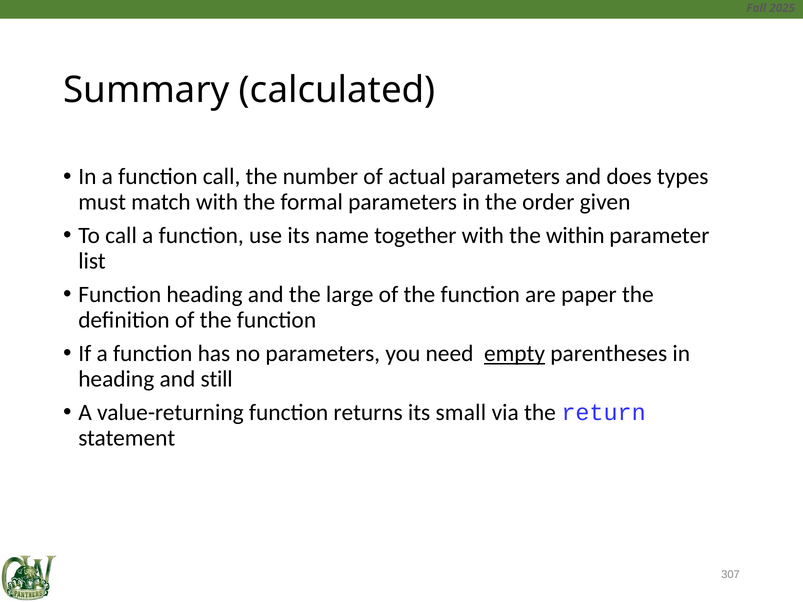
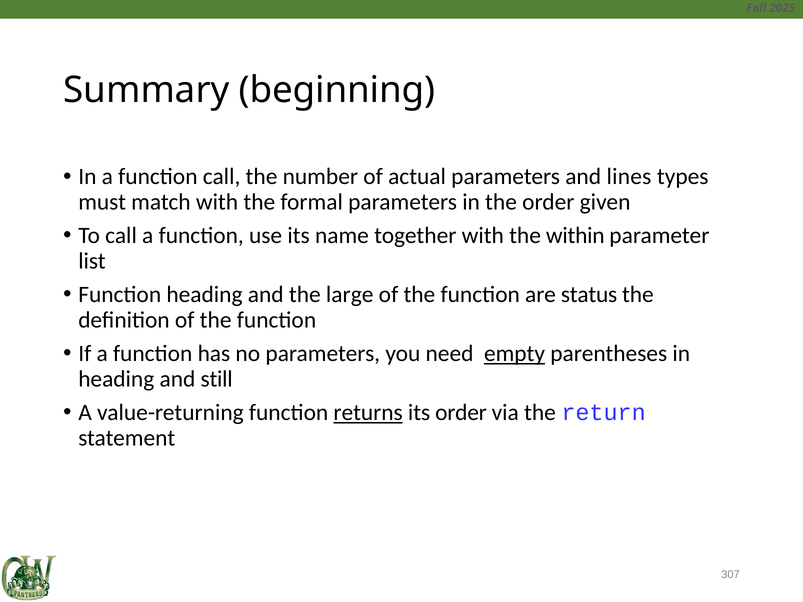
calculated: calculated -> beginning
does: does -> lines
paper: paper -> status
returns underline: none -> present
its small: small -> order
